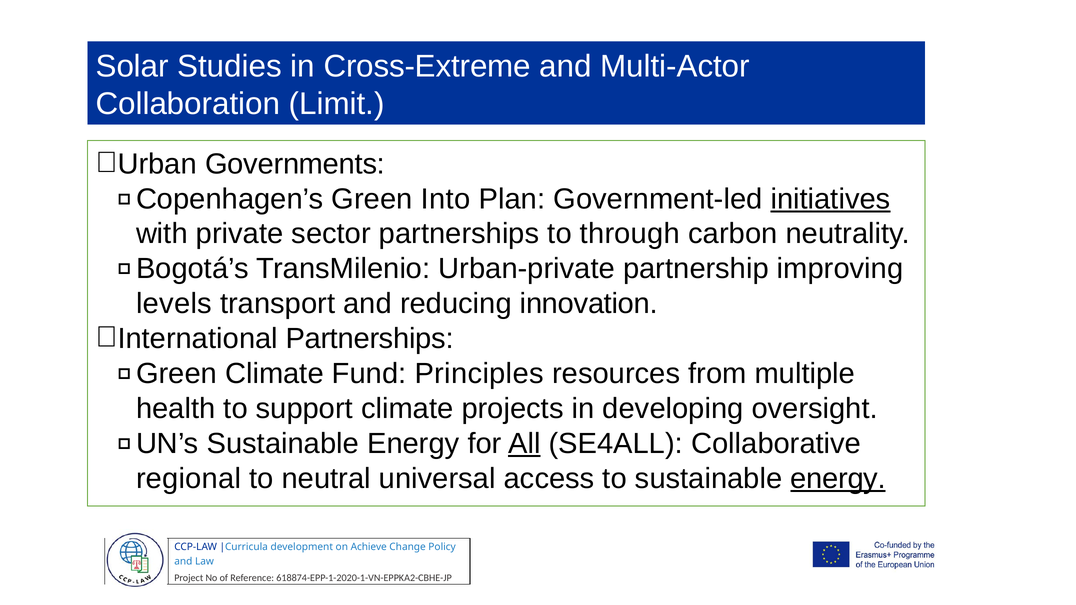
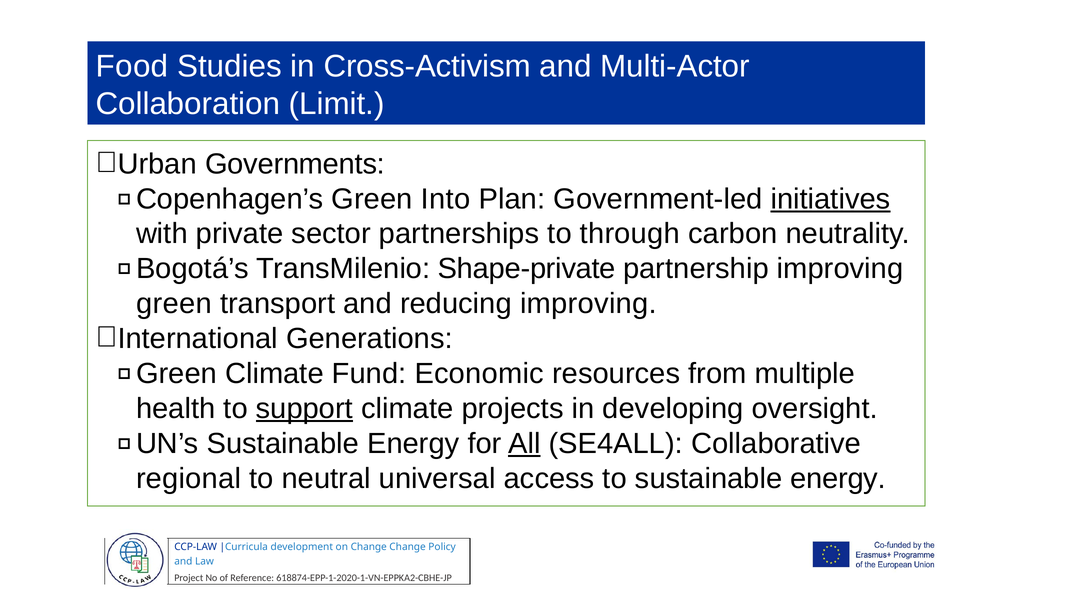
Solar: Solar -> Food
Cross-Extreme: Cross-Extreme -> Cross-Activism
Urban-private: Urban-private -> Shape-private
levels at (174, 304): levels -> green
reducing innovation: innovation -> improving
Partnerships at (370, 339): Partnerships -> Generations
Principles: Principles -> Economic
support underline: none -> present
energy at (838, 479) underline: present -> none
Achieve at (369, 547): Achieve -> Change
